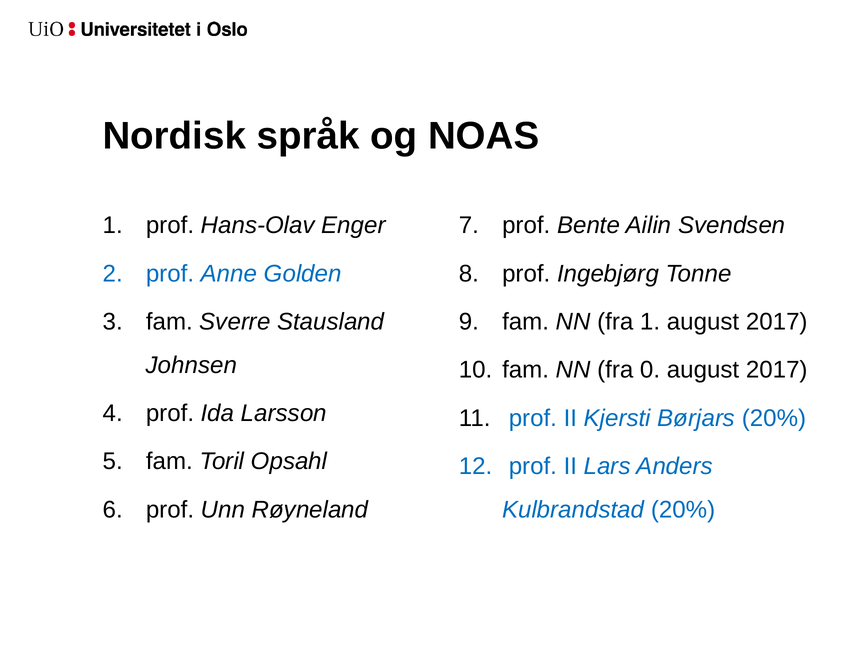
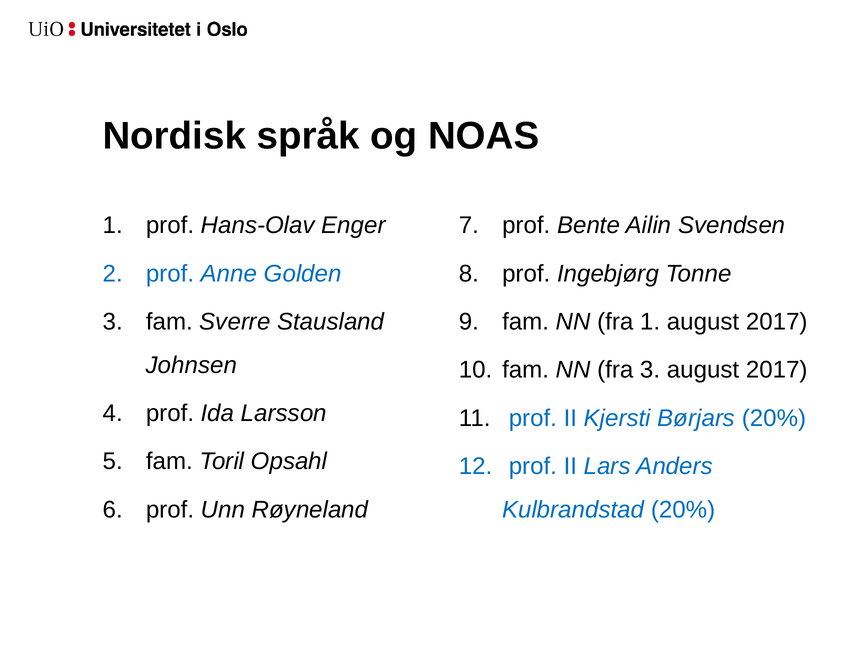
fra 0: 0 -> 3
